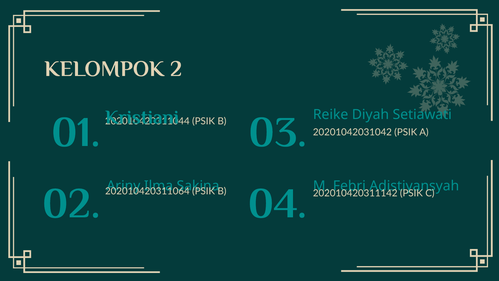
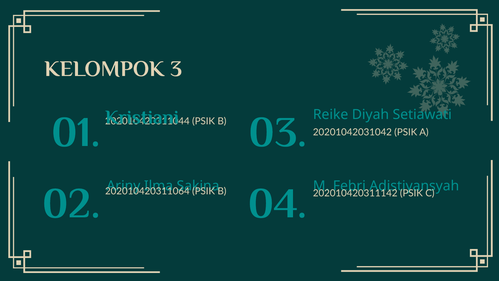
2: 2 -> 3
